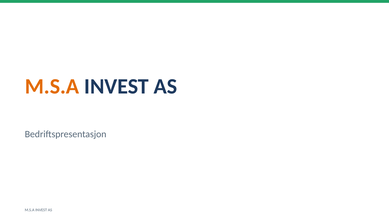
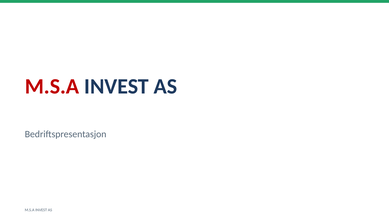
M.S.A at (52, 86) colour: orange -> red
